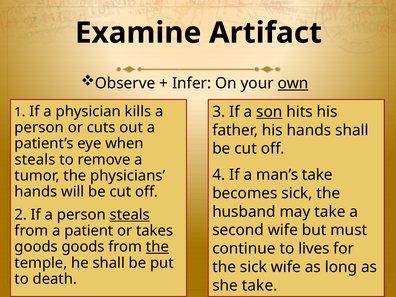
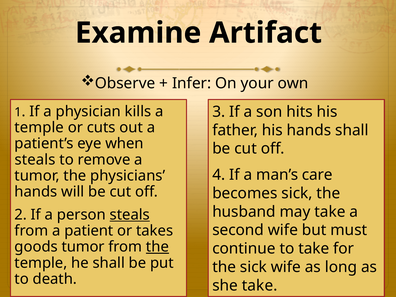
own underline: present -> none
son underline: present -> none
person at (39, 127): person -> temple
man’s take: take -> care
goods goods: goods -> tumor
to lives: lives -> take
